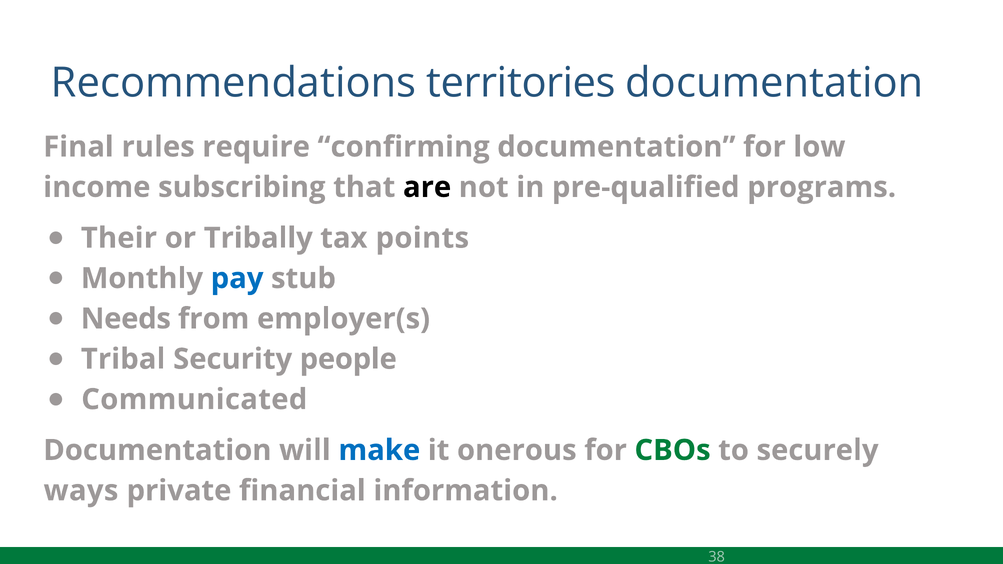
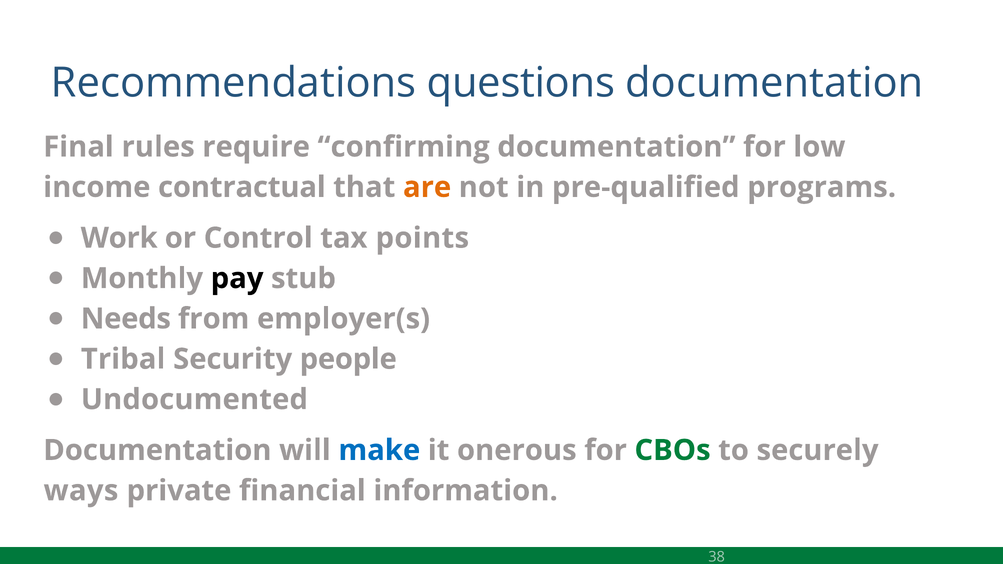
territories: territories -> questions
subscribing: subscribing -> contractual
are colour: black -> orange
Their: Their -> Work
Tribally: Tribally -> Control
pay colour: blue -> black
Communicated: Communicated -> Undocumented
